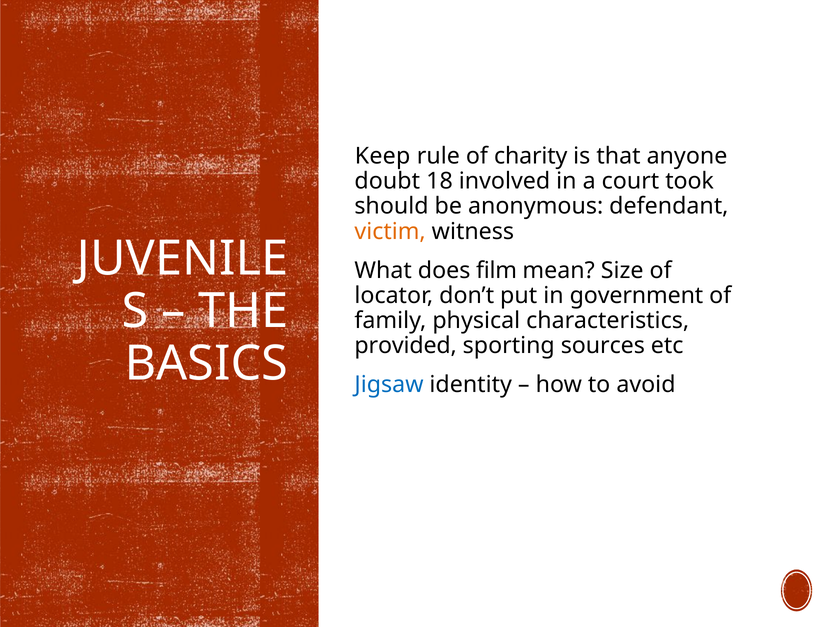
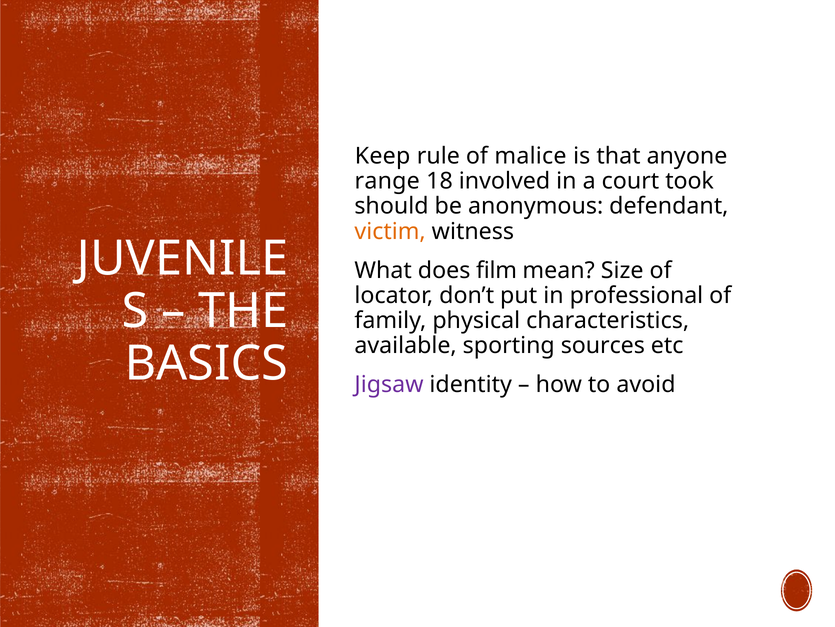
charity: charity -> malice
doubt: doubt -> range
government: government -> professional
provided: provided -> available
Jigsaw colour: blue -> purple
